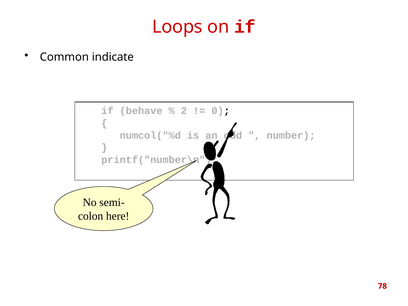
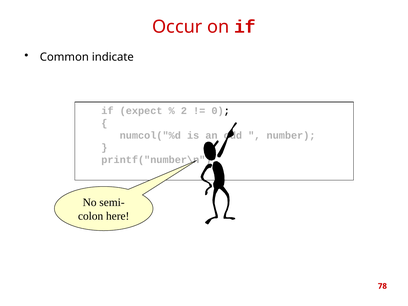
Loops: Loops -> Occur
behave: behave -> expect
